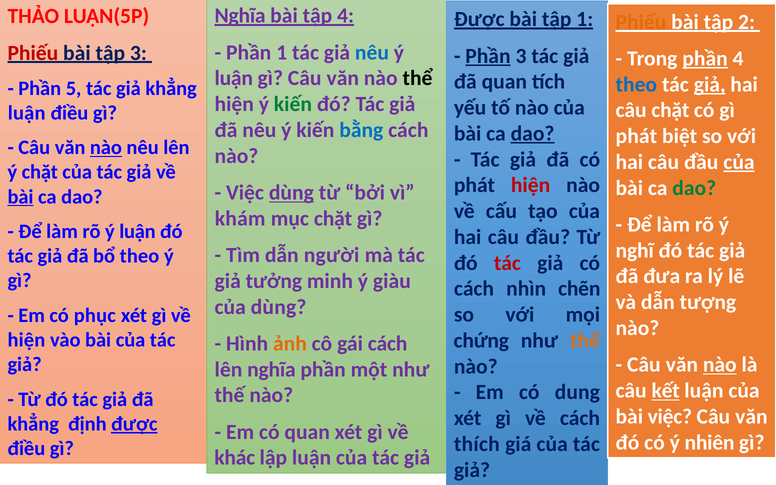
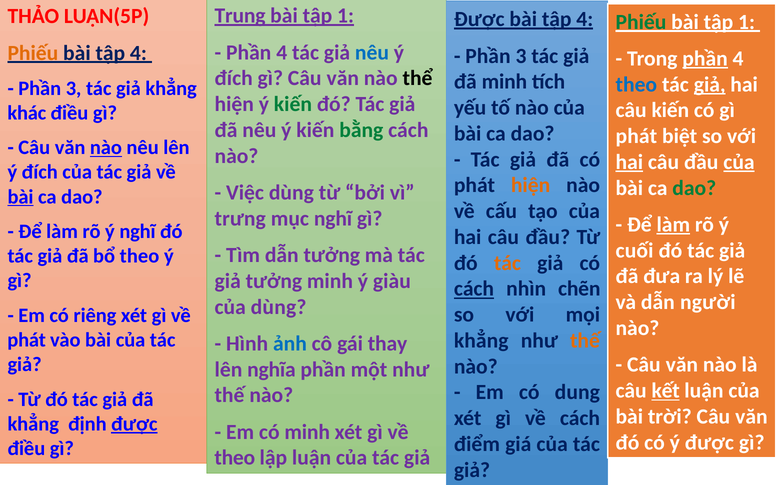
Nghĩa at (240, 16): Nghĩa -> Trung
4 at (346, 16): 4 -> 1
1 at (585, 19): 1 -> 4
Phiếu at (641, 22) colour: orange -> green
2 at (747, 22): 2 -> 1
1 at (282, 52): 1 -> 4
Phiếu at (33, 53) colour: red -> orange
3 at (138, 53): 3 -> 4
Phần at (488, 56) underline: present -> none
luận at (234, 78): luận -> đích
đã quan: quan -> minh
5 at (74, 88): 5 -> 3
câu chặt: chặt -> kiến
luận at (27, 113): luận -> khác
bằng colour: blue -> green
dao at (533, 134) underline: present -> none
hai at (629, 162) underline: none -> present
chặt at (40, 172): chặt -> đích
hiện at (531, 185) colour: red -> orange
dùng at (291, 193) underline: present -> none
khám: khám -> trưng
mục chặt: chặt -> nghĩ
làm at (673, 225) underline: none -> present
rõ ý luận: luận -> nghĩ
nghĩ: nghĩ -> cuối
dẫn người: người -> tưởng
tác at (507, 263) colour: red -> orange
cách at (474, 289) underline: none -> present
tượng: tượng -> người
phục: phục -> riêng
hiện at (26, 340): hiện -> phát
chứng at (481, 341): chứng -> khẳng
ảnh colour: orange -> blue
gái cách: cách -> thay
nào at (720, 365) underline: present -> none
bài việc: việc -> trời
có quan: quan -> minh
ý nhiên: nhiên -> được
thích: thích -> điểm
khác at (235, 458): khác -> theo
